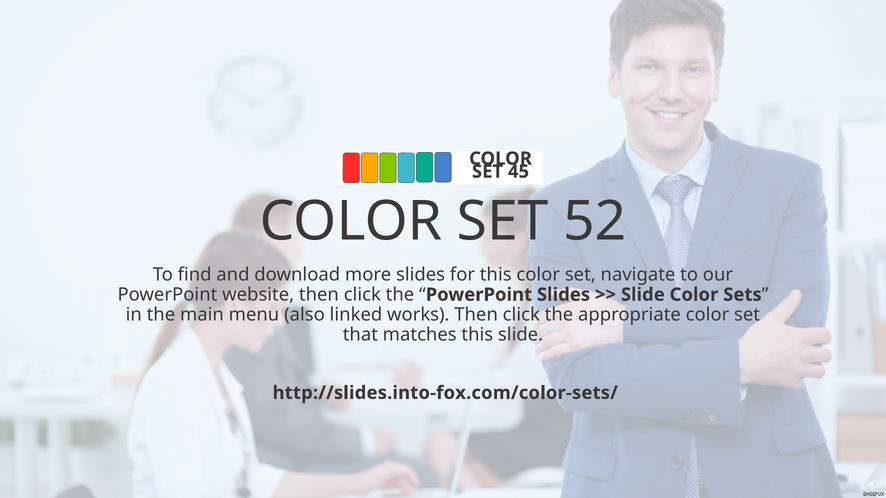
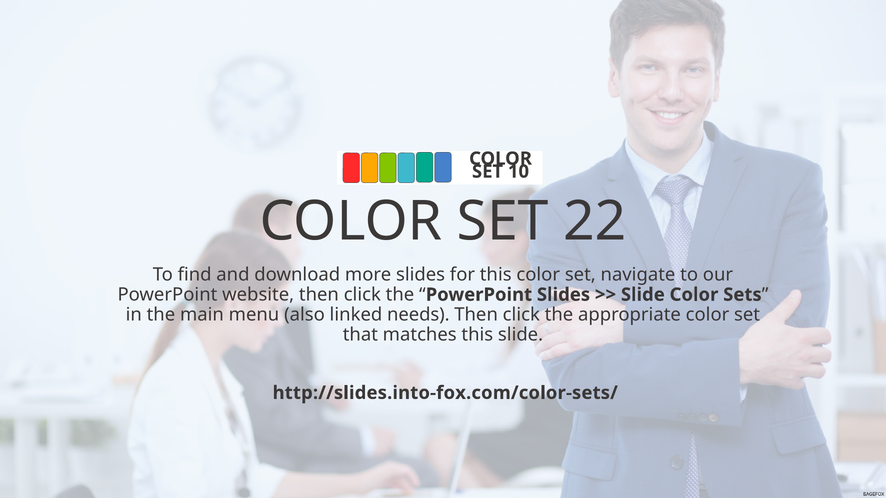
45: 45 -> 10
52: 52 -> 22
works: works -> needs
